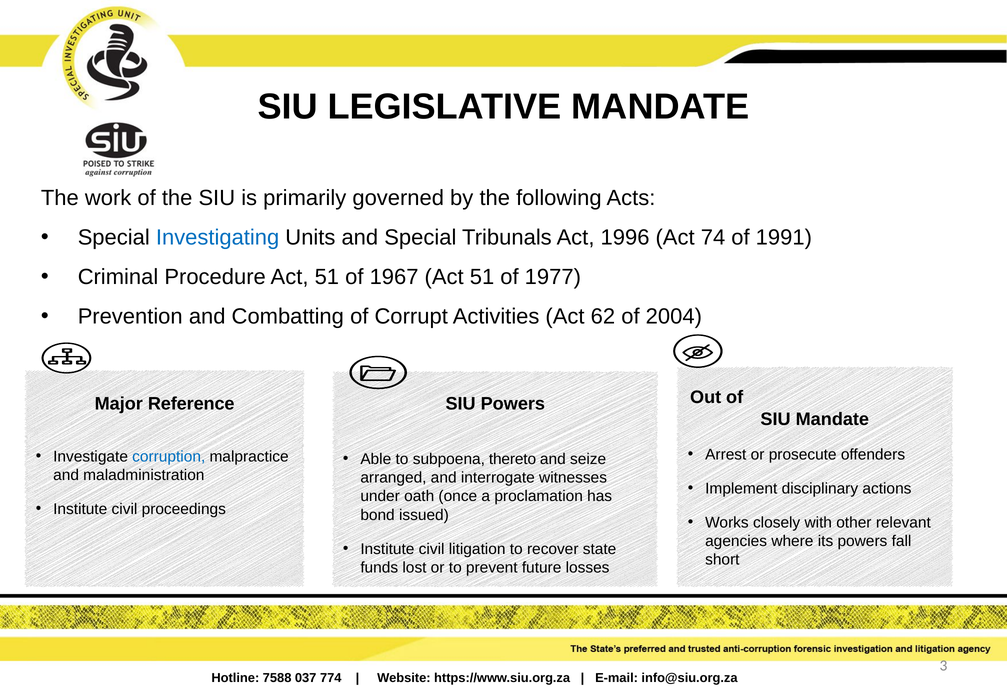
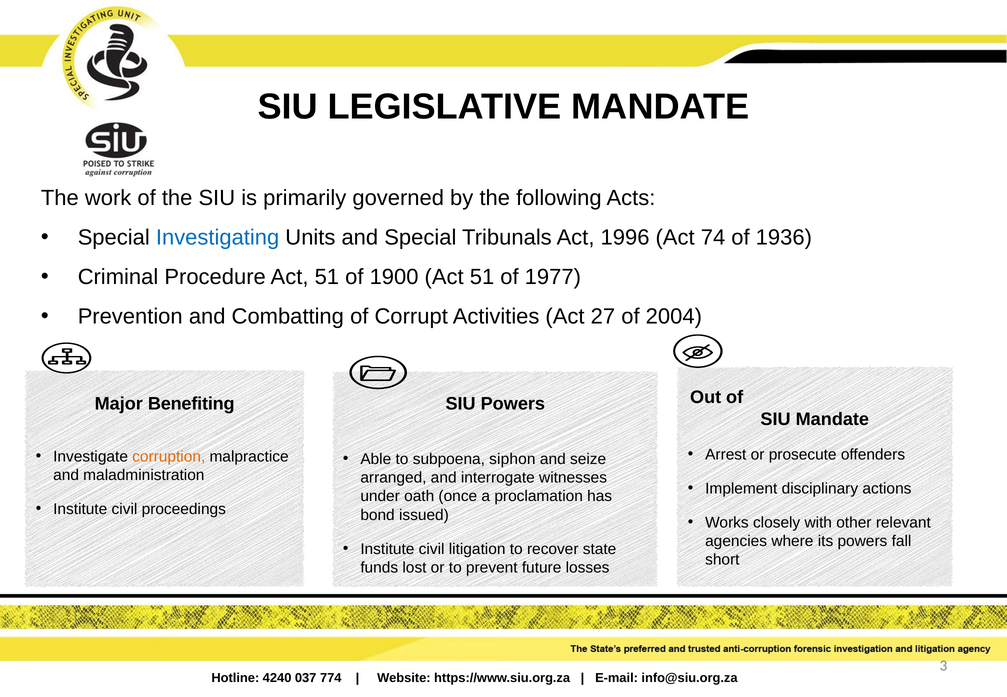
1991: 1991 -> 1936
1967: 1967 -> 1900
62: 62 -> 27
Reference: Reference -> Benefiting
corruption colour: blue -> orange
thereto: thereto -> siphon
7588: 7588 -> 4240
